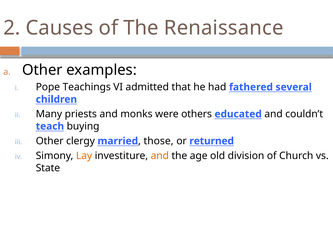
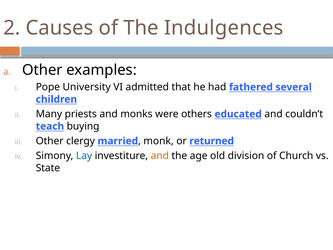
Renaissance: Renaissance -> Indulgences
Teachings: Teachings -> University
those: those -> monk
Lay colour: orange -> blue
